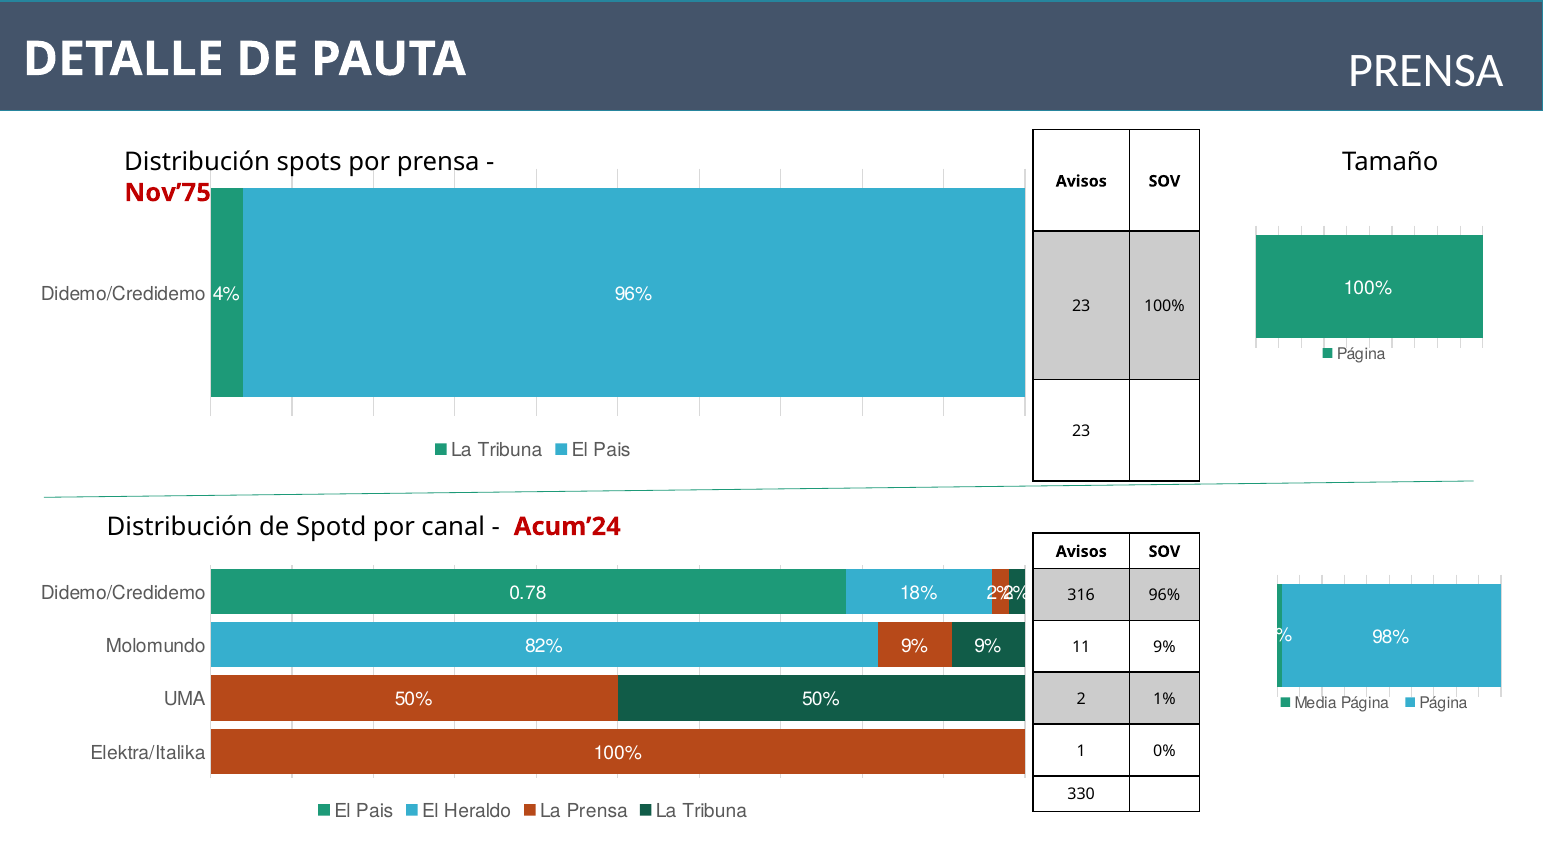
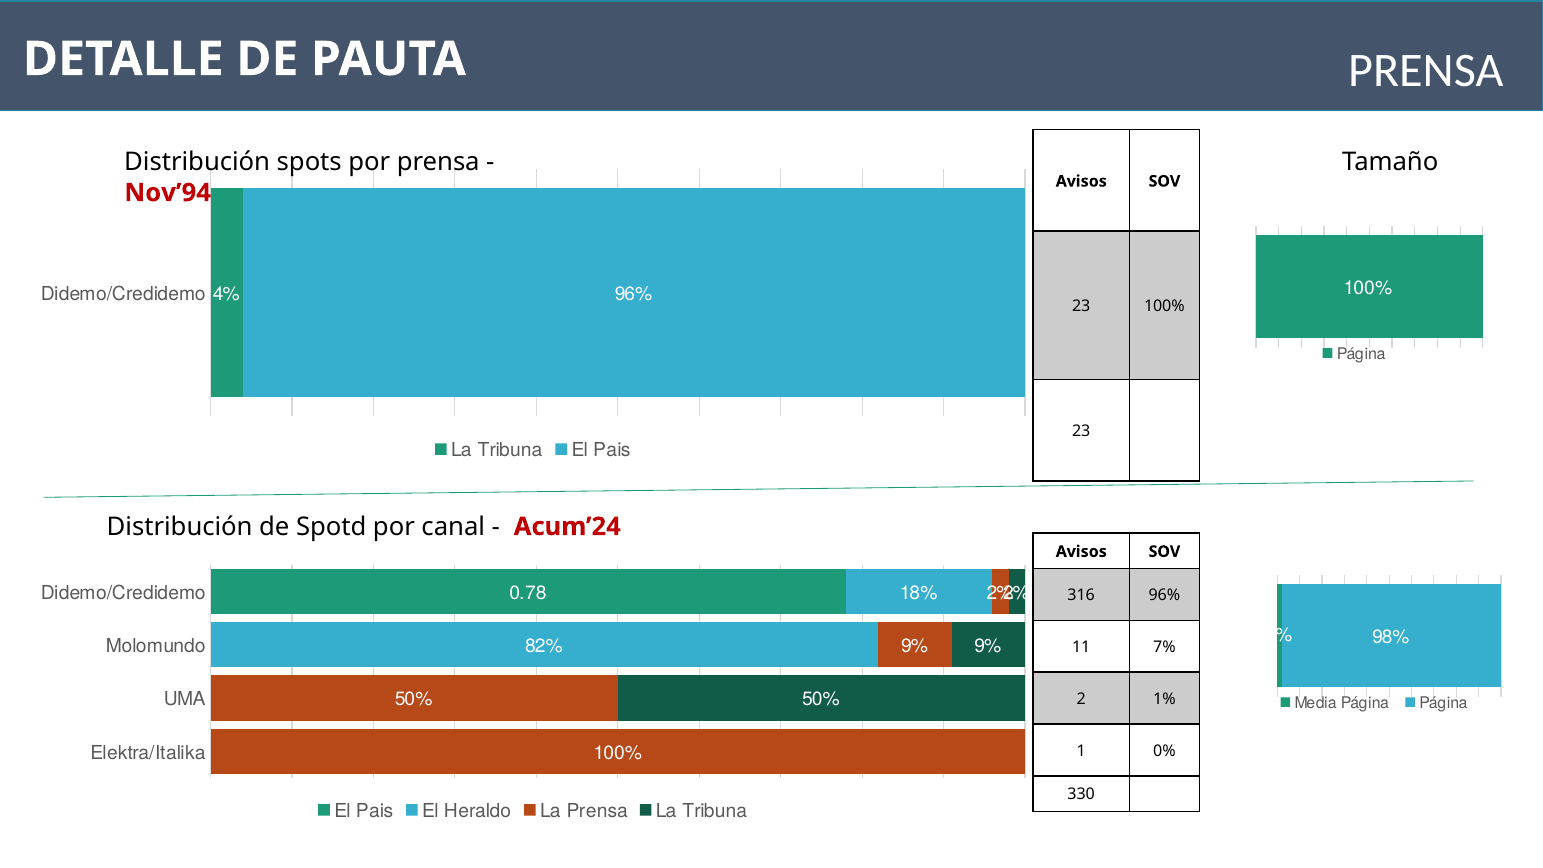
Nov’75: Nov’75 -> Nov’94
11 9%: 9% -> 7%
